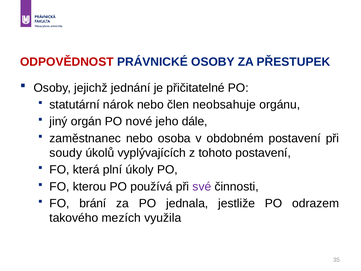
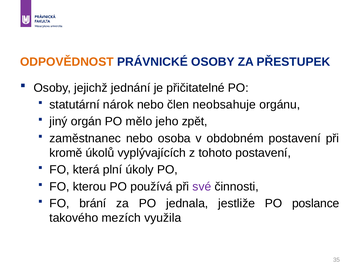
ODPOVĚDNOST colour: red -> orange
nové: nové -> mělo
dále: dále -> zpět
soudy: soudy -> kromě
odrazem: odrazem -> poslance
